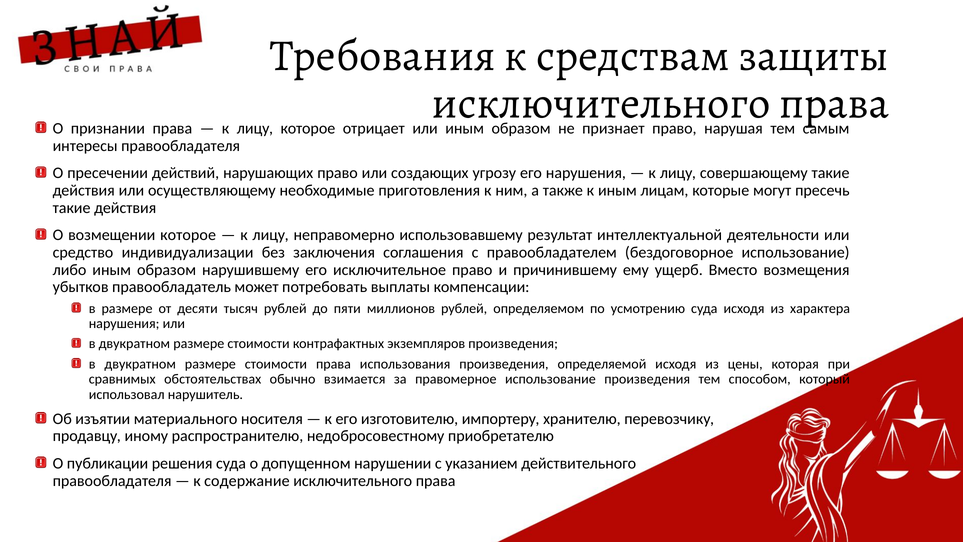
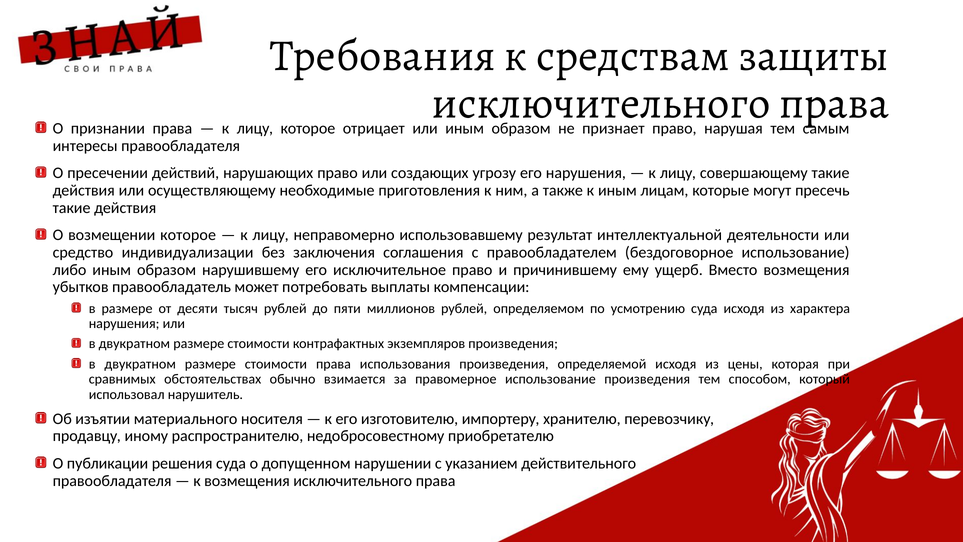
к содержание: содержание -> возмещения
